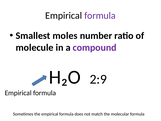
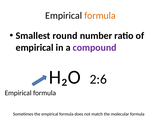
formula at (100, 16) colour: purple -> orange
moles: moles -> round
molecule at (35, 47): molecule -> empirical
2:9: 2:9 -> 2:6
